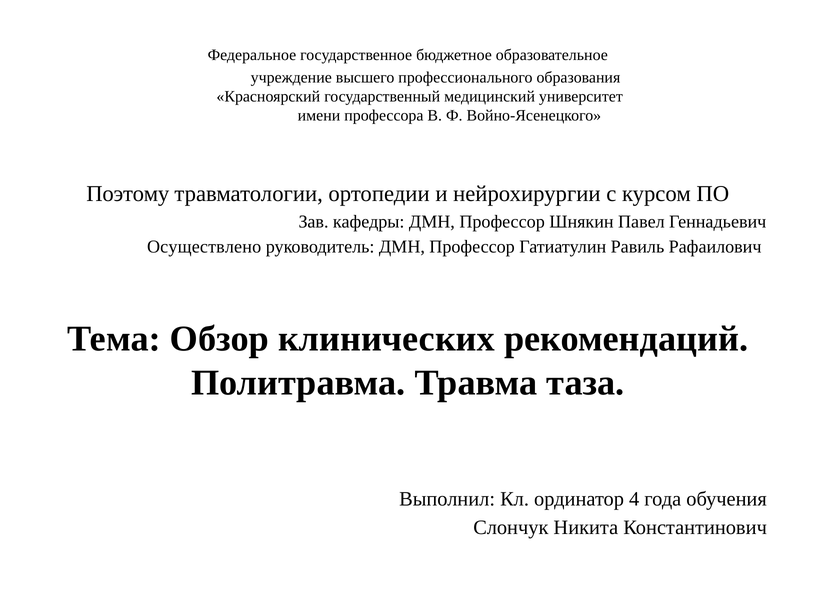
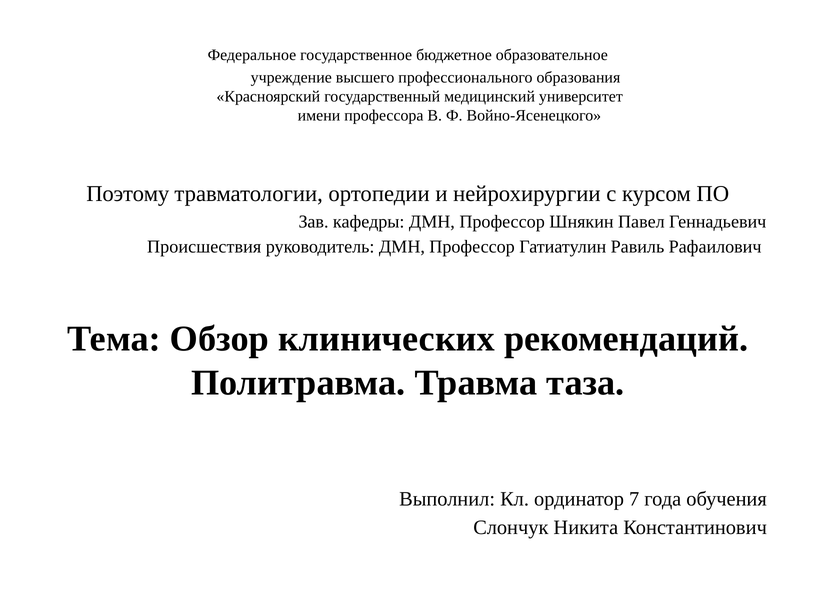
Осуществлено: Осуществлено -> Происшествия
4: 4 -> 7
